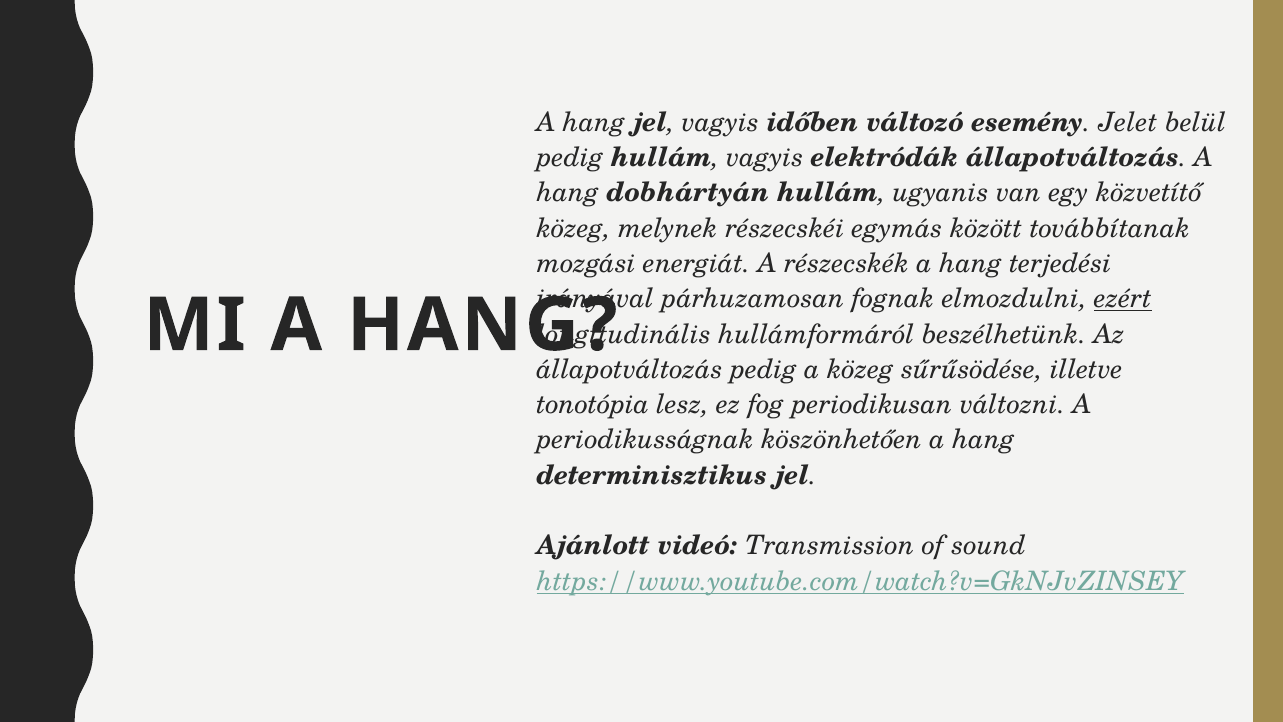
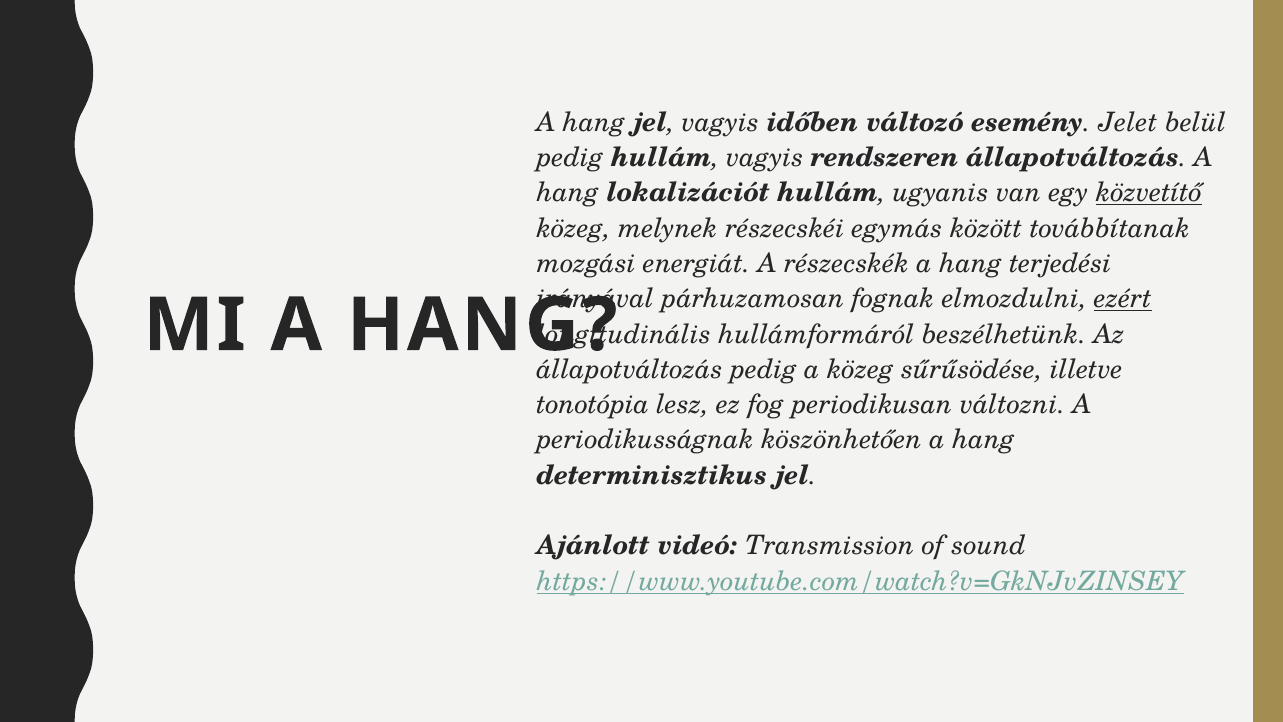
elektródák: elektródák -> rendszeren
dobhártyán: dobhártyán -> lokalizációt
közvetítő underline: none -> present
